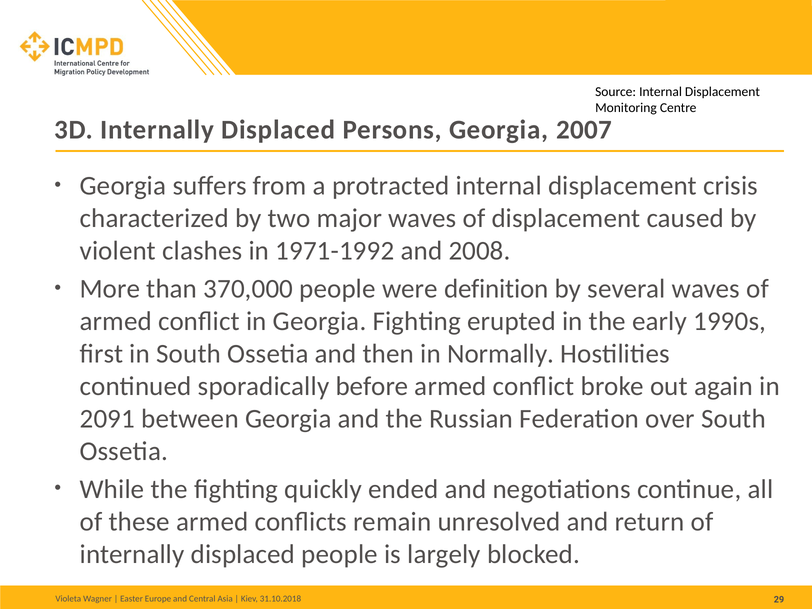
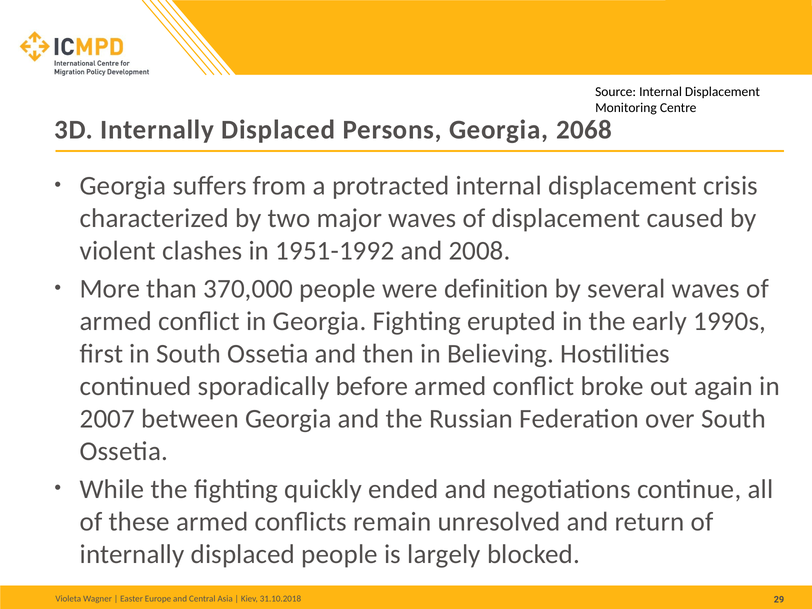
2007: 2007 -> 2068
1971-1992: 1971-1992 -> 1951-1992
Normally: Normally -> Believing
2091: 2091 -> 2007
